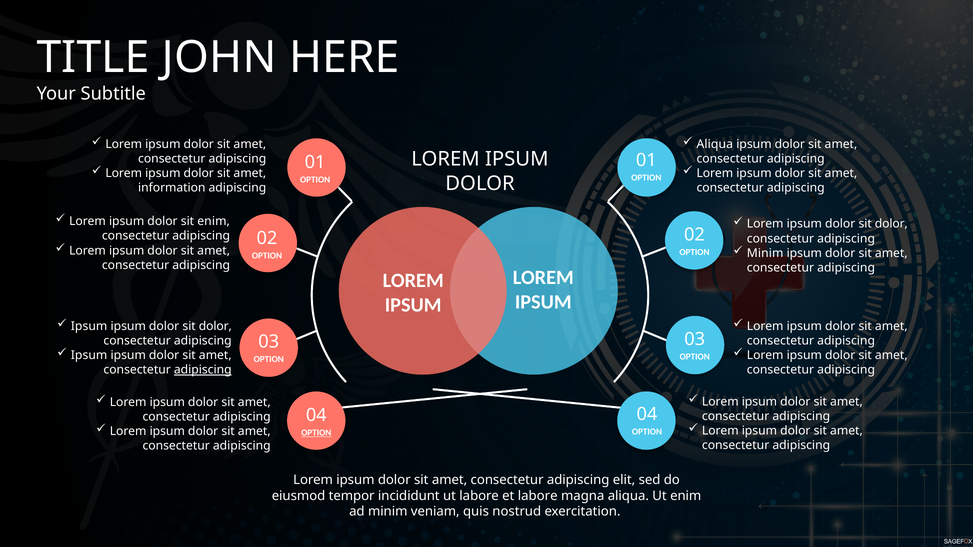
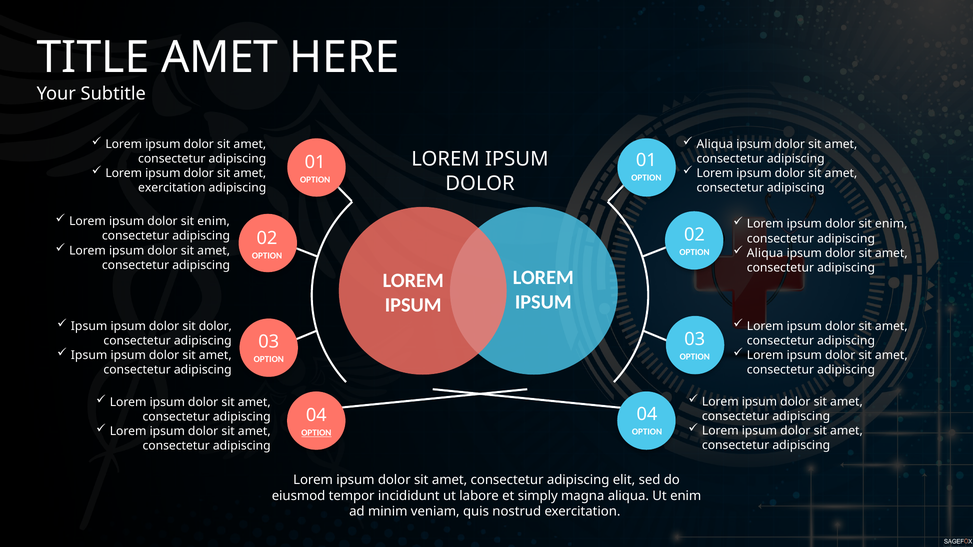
TITLE JOHN: JOHN -> AMET
information at (172, 188): information -> exercitation
dolor at (891, 224): dolor -> enim
Minim at (765, 253): Minim -> Aliqua
adipiscing at (203, 370) underline: present -> none
et labore: labore -> simply
